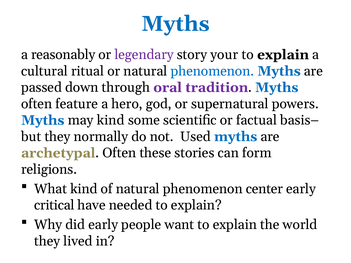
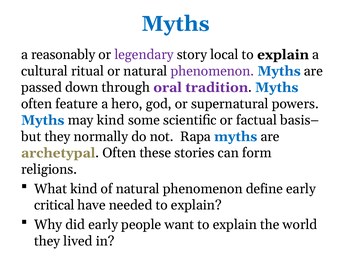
your: your -> local
phenomenon at (212, 71) colour: blue -> purple
Used: Used -> Rapa
center: center -> define
